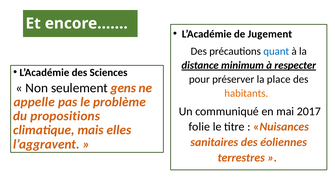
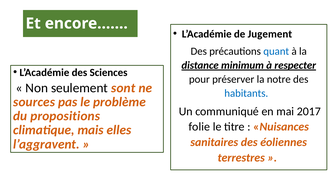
place: place -> notre
gens: gens -> sont
habitants colour: orange -> blue
appelle: appelle -> sources
